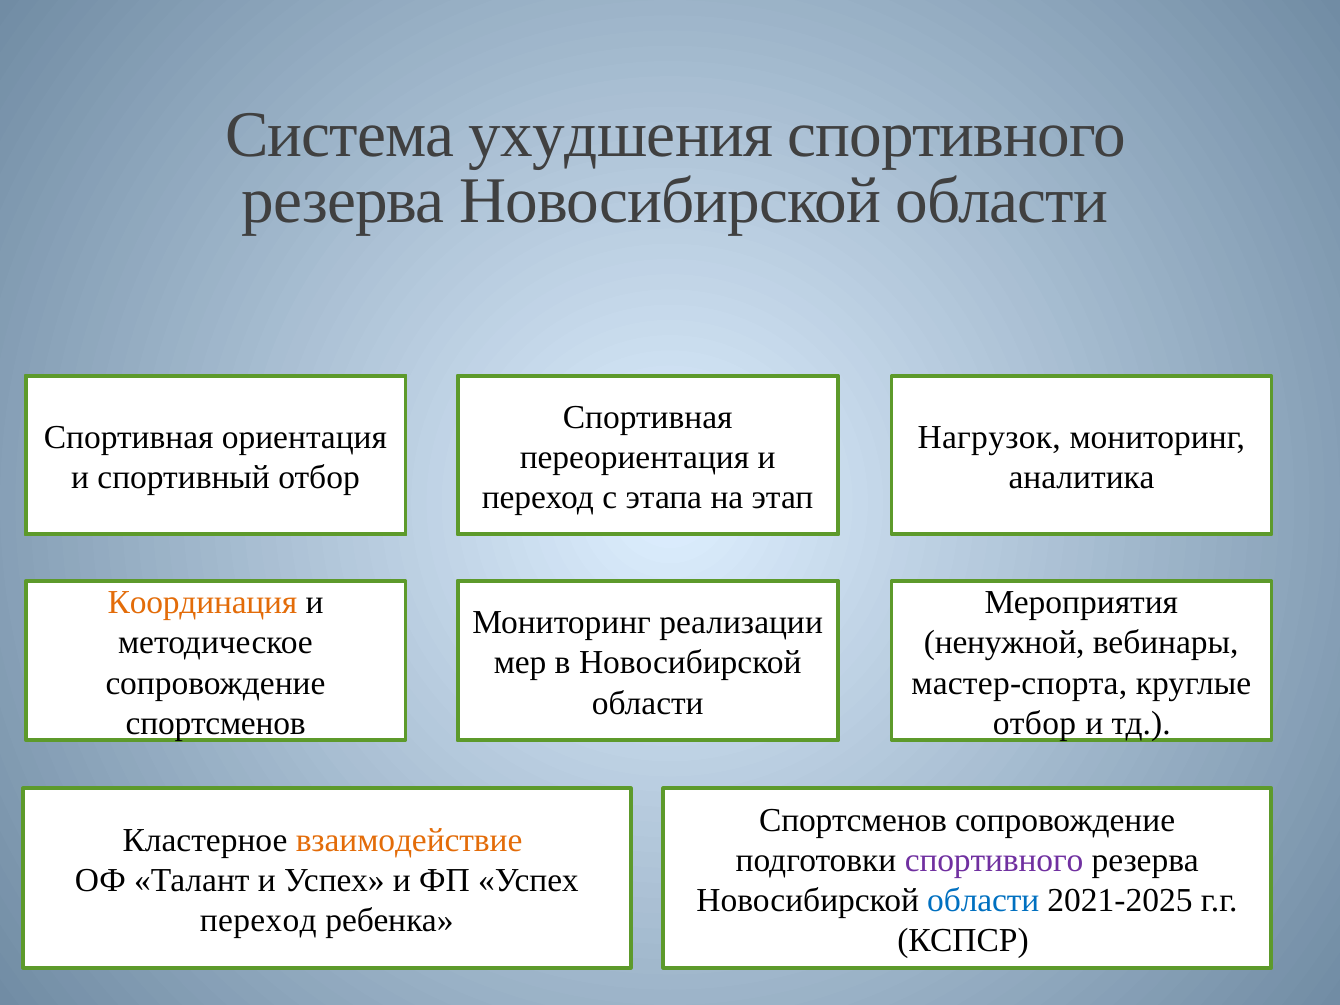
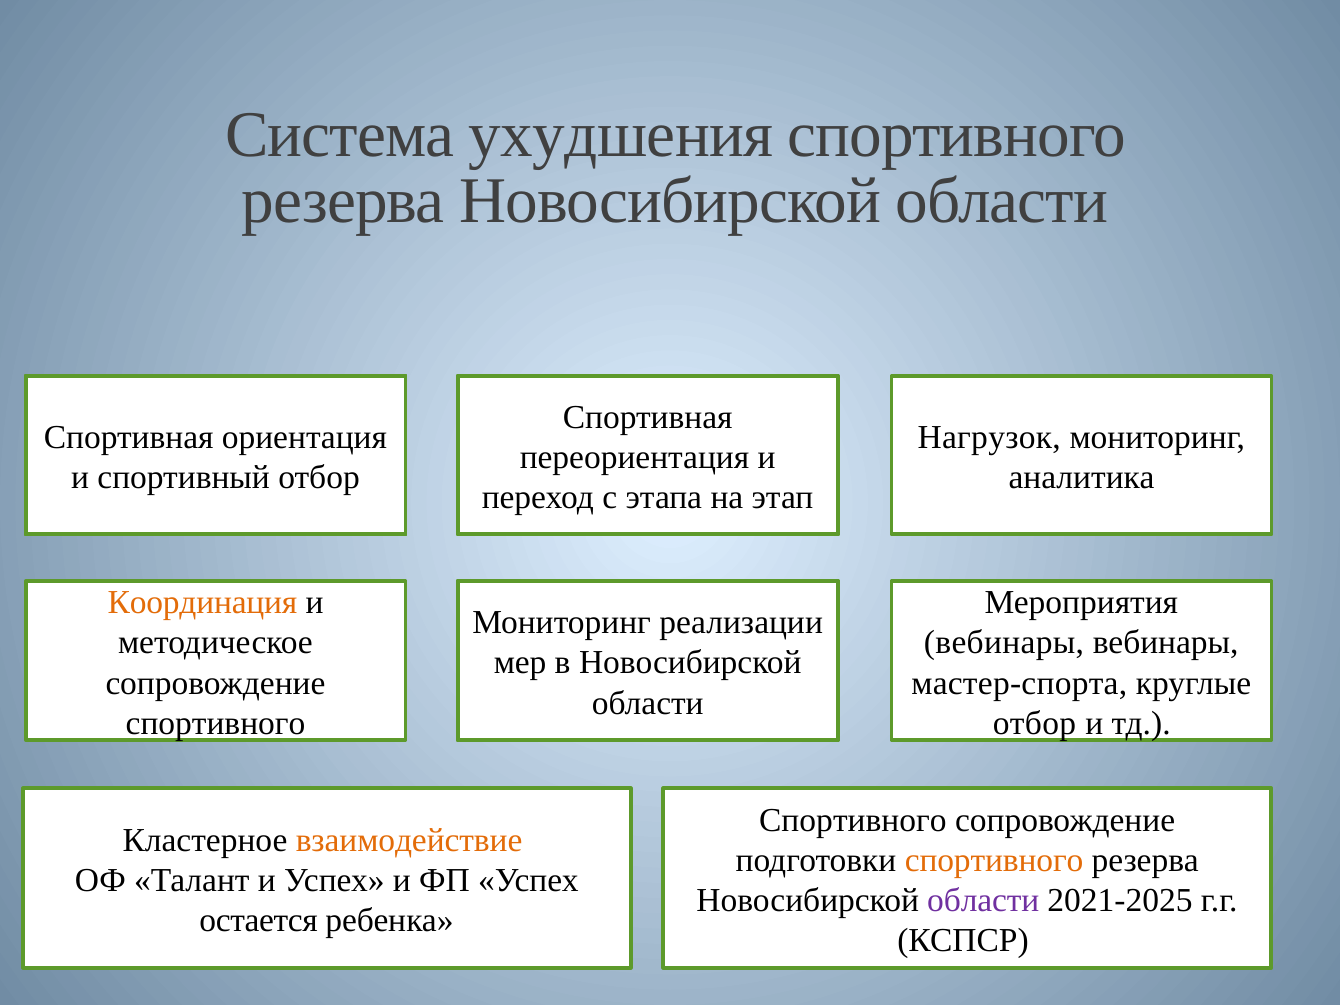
ненужной at (1004, 643): ненужной -> вебинары
спортсменов at (216, 723): спортсменов -> спортивного
Спортсменов at (853, 820): Спортсменов -> Спортивного
спортивного at (994, 860) colour: purple -> orange
области at (983, 900) colour: blue -> purple
переход at (258, 921): переход -> остается
